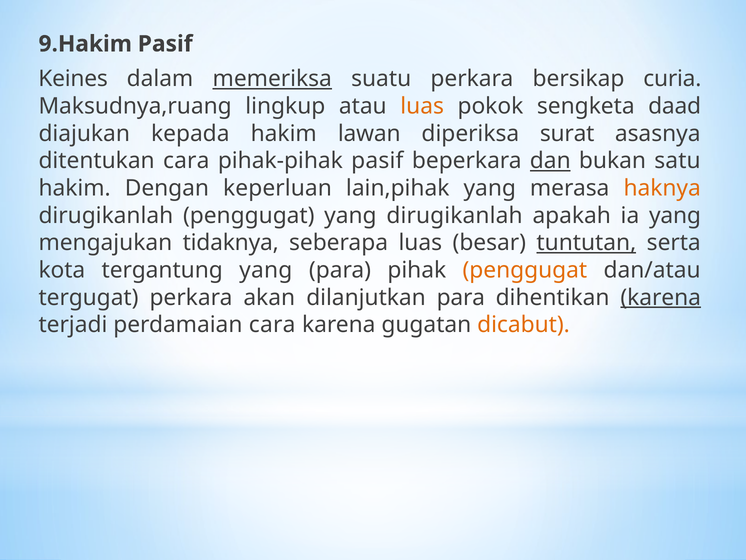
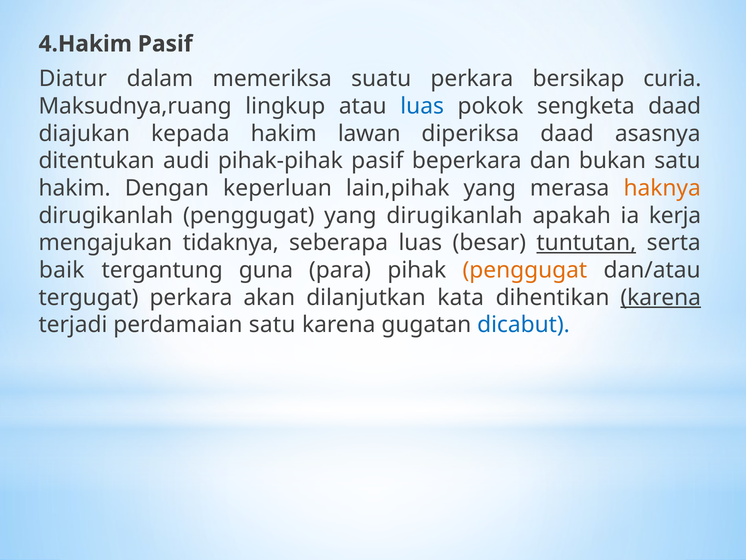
9.Hakim: 9.Hakim -> 4.Hakim
Keines: Keines -> Diatur
memeriksa underline: present -> none
luas at (422, 106) colour: orange -> blue
diperiksa surat: surat -> daad
ditentukan cara: cara -> audi
dan underline: present -> none
ia yang: yang -> kerja
kota: kota -> baik
tergantung yang: yang -> guna
dilanjutkan para: para -> kata
perdamaian cara: cara -> satu
dicabut colour: orange -> blue
